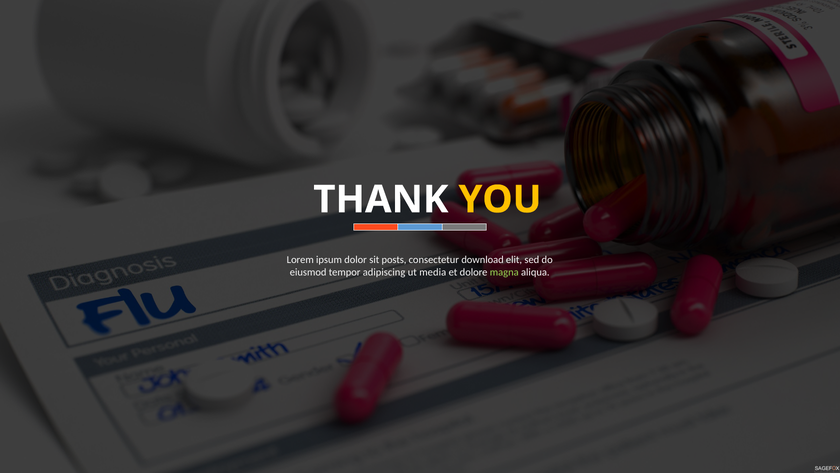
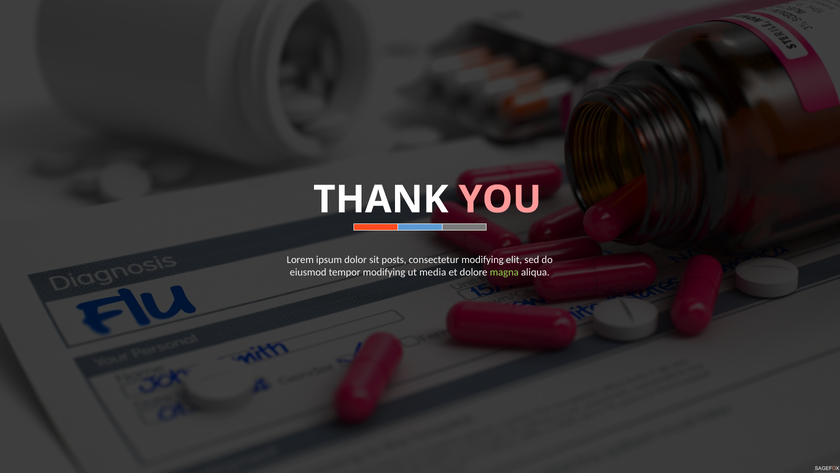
YOU colour: yellow -> pink
consectetur download: download -> modifying
tempor adipiscing: adipiscing -> modifying
